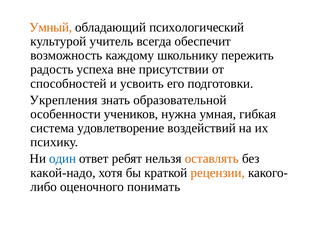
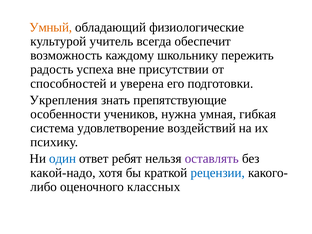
психологический: психологический -> физиологические
усвоить: усвоить -> уверена
образовательной: образовательной -> препятствующие
оставлять colour: orange -> purple
рецензии colour: orange -> blue
понимать: понимать -> классных
